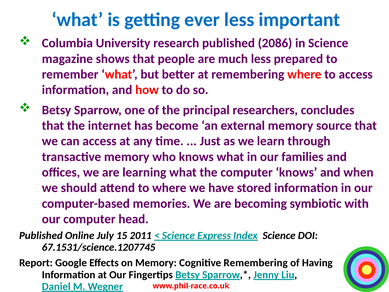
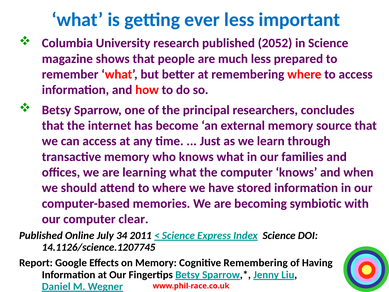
2086: 2086 -> 2052
head: head -> clear
15: 15 -> 34
67.1531/science.1207745: 67.1531/science.1207745 -> 14.1126/science.1207745
